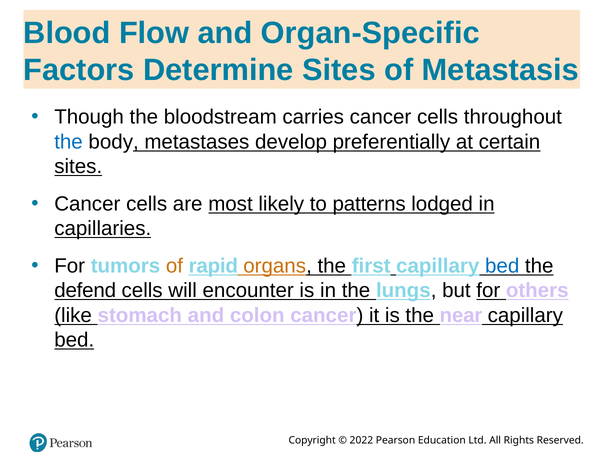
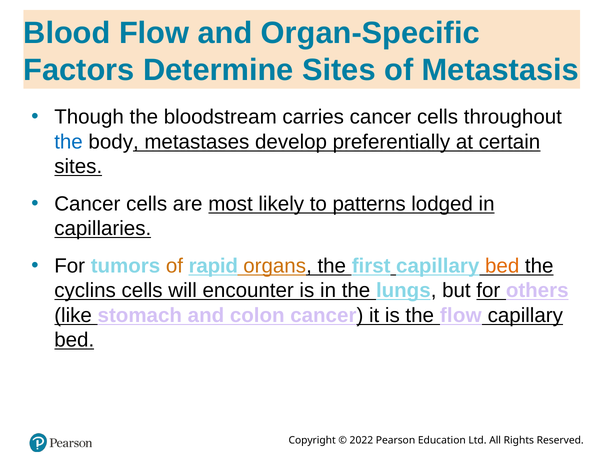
bed at (502, 266) colour: blue -> orange
defend: defend -> cyclins
the near: near -> flow
